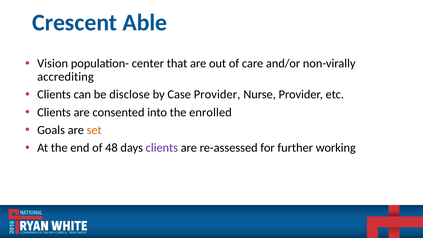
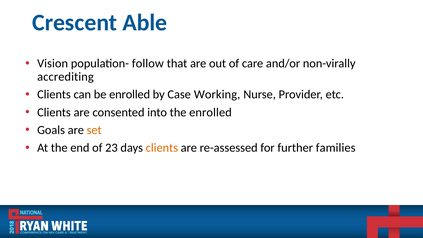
center: center -> follow
be disclose: disclose -> enrolled
Case Provider: Provider -> Working
48: 48 -> 23
clients at (162, 148) colour: purple -> orange
working: working -> families
